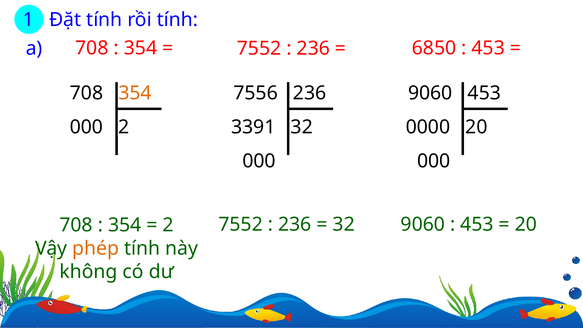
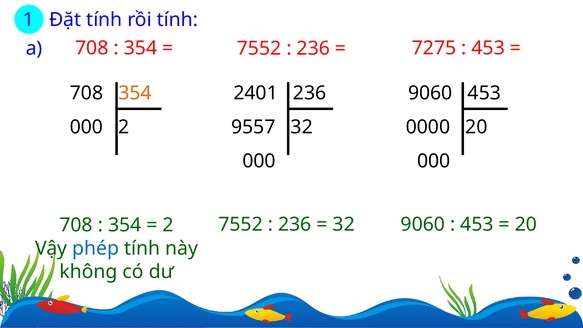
6850: 6850 -> 7275
7556: 7556 -> 2401
3391: 3391 -> 9557
phép colour: orange -> blue
